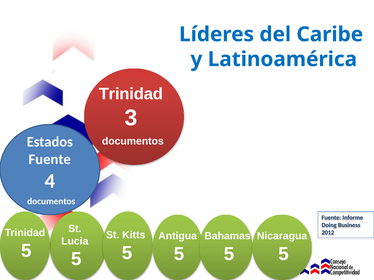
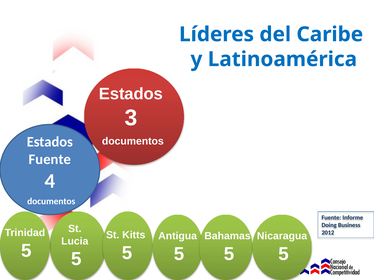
Trinidad at (131, 94): Trinidad -> Estados
